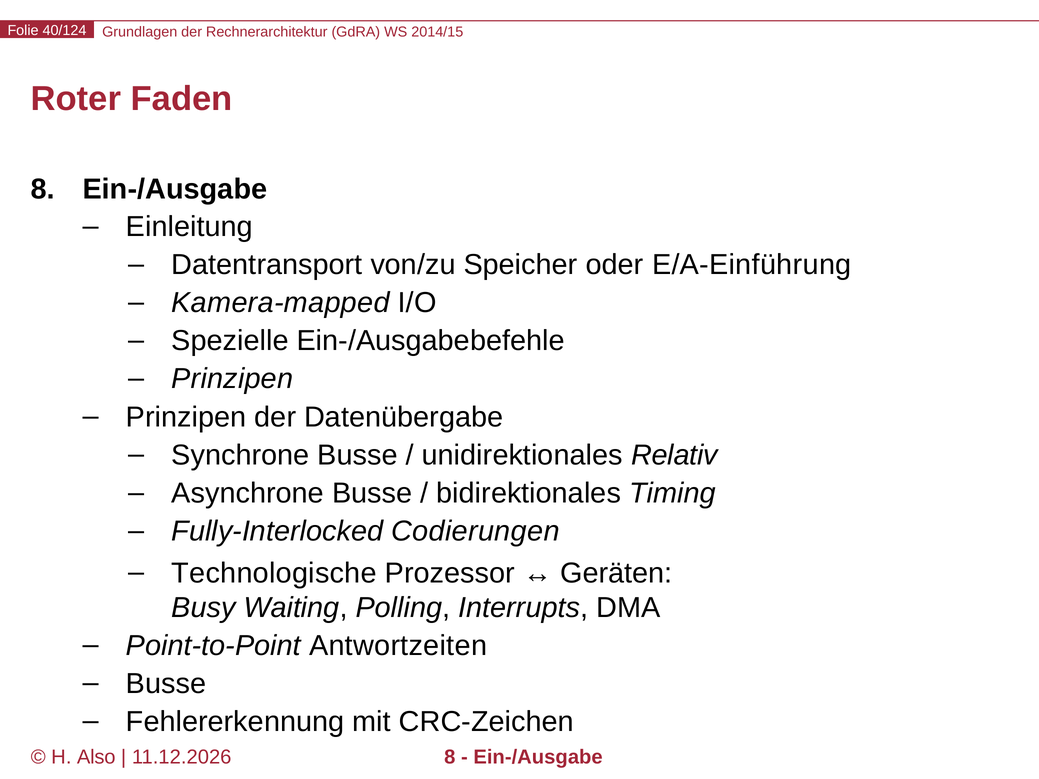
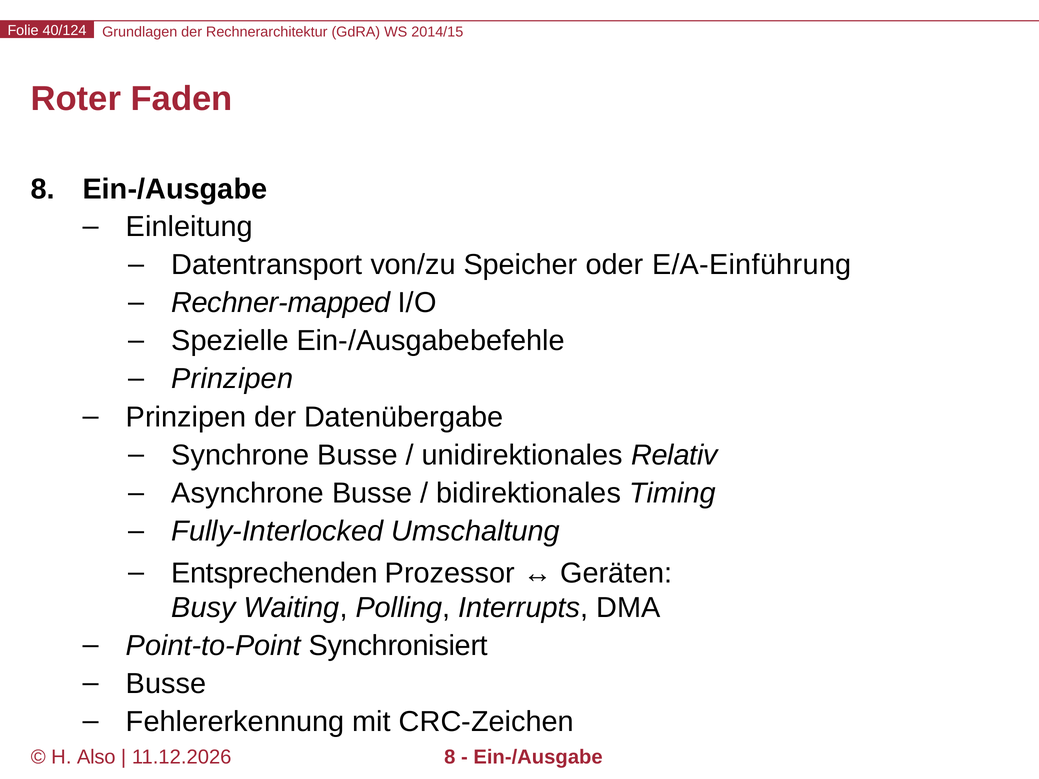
Kamera-mapped: Kamera-mapped -> Rechner-mapped
Codierungen: Codierungen -> Umschaltung
Technologische: Technologische -> Entsprechenden
Antwortzeiten: Antwortzeiten -> Synchronisiert
